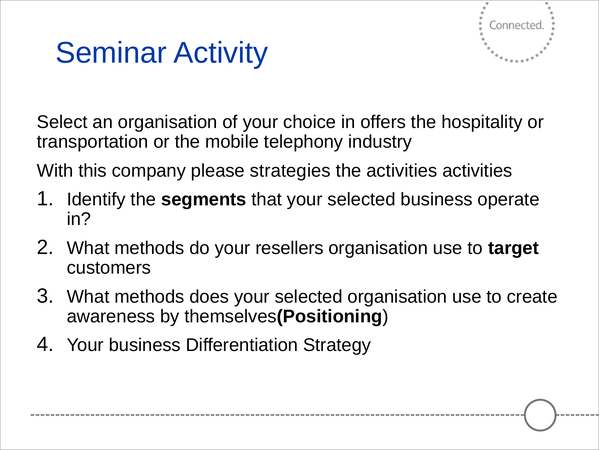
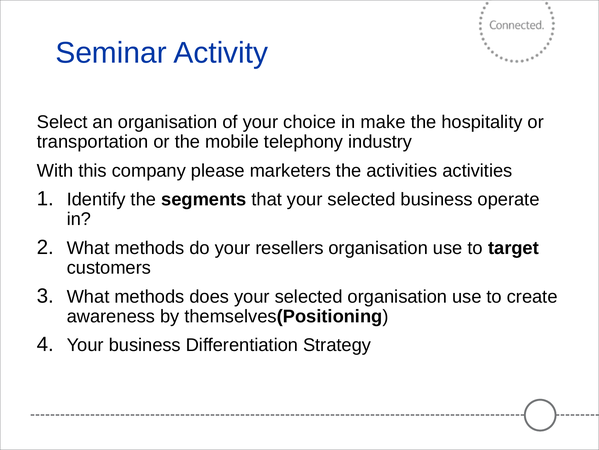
offers: offers -> make
strategies: strategies -> marketers
